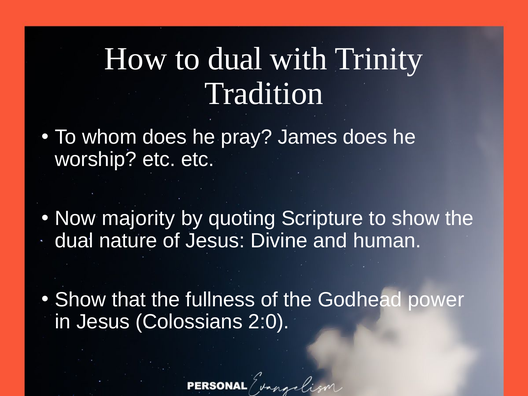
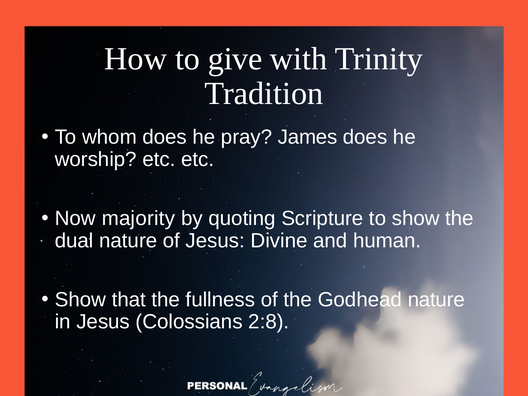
to dual: dual -> give
Godhead power: power -> nature
2:0: 2:0 -> 2:8
